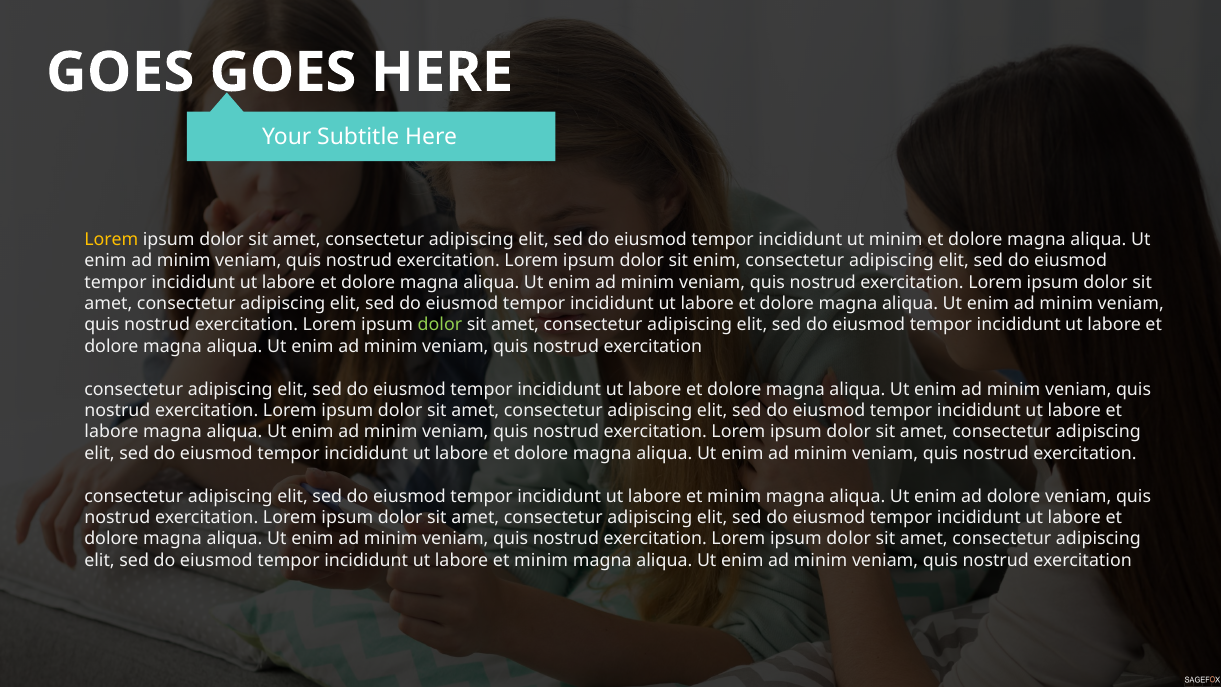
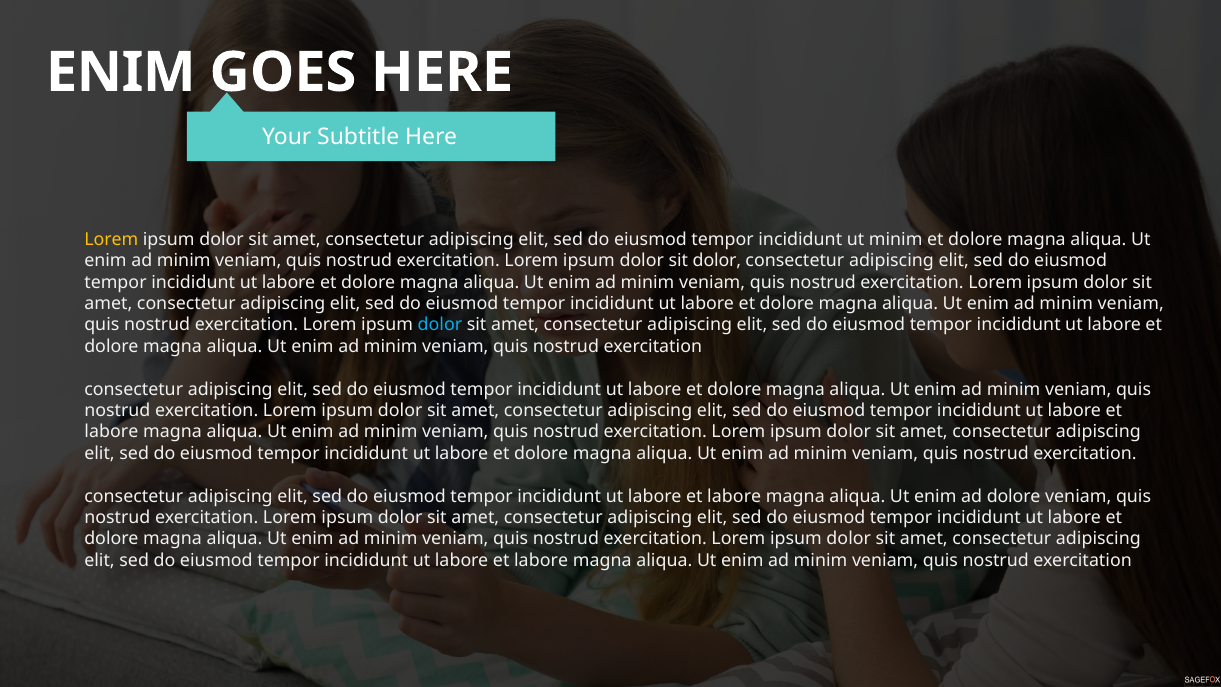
GOES at (120, 72): GOES -> ENIM
sit enim: enim -> dolor
dolor at (440, 325) colour: light green -> light blue
minim at (734, 496): minim -> labore
minim at (541, 560): minim -> labore
